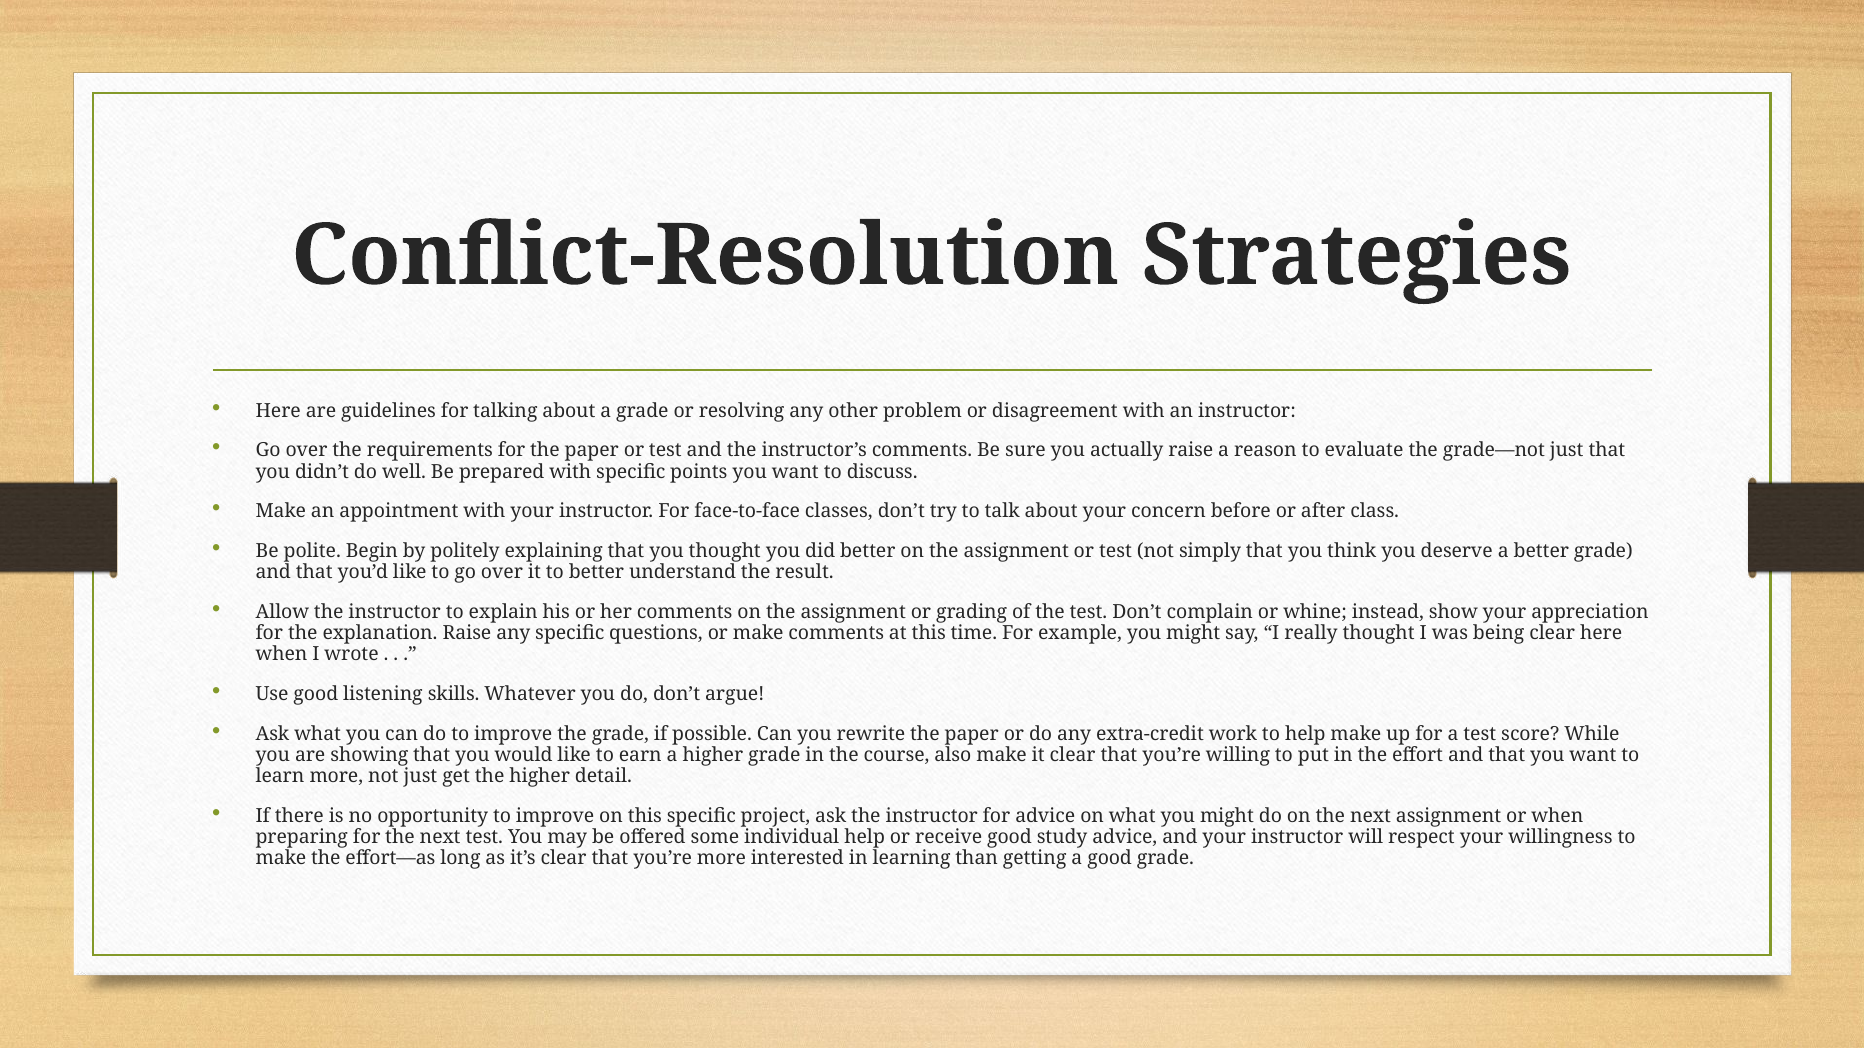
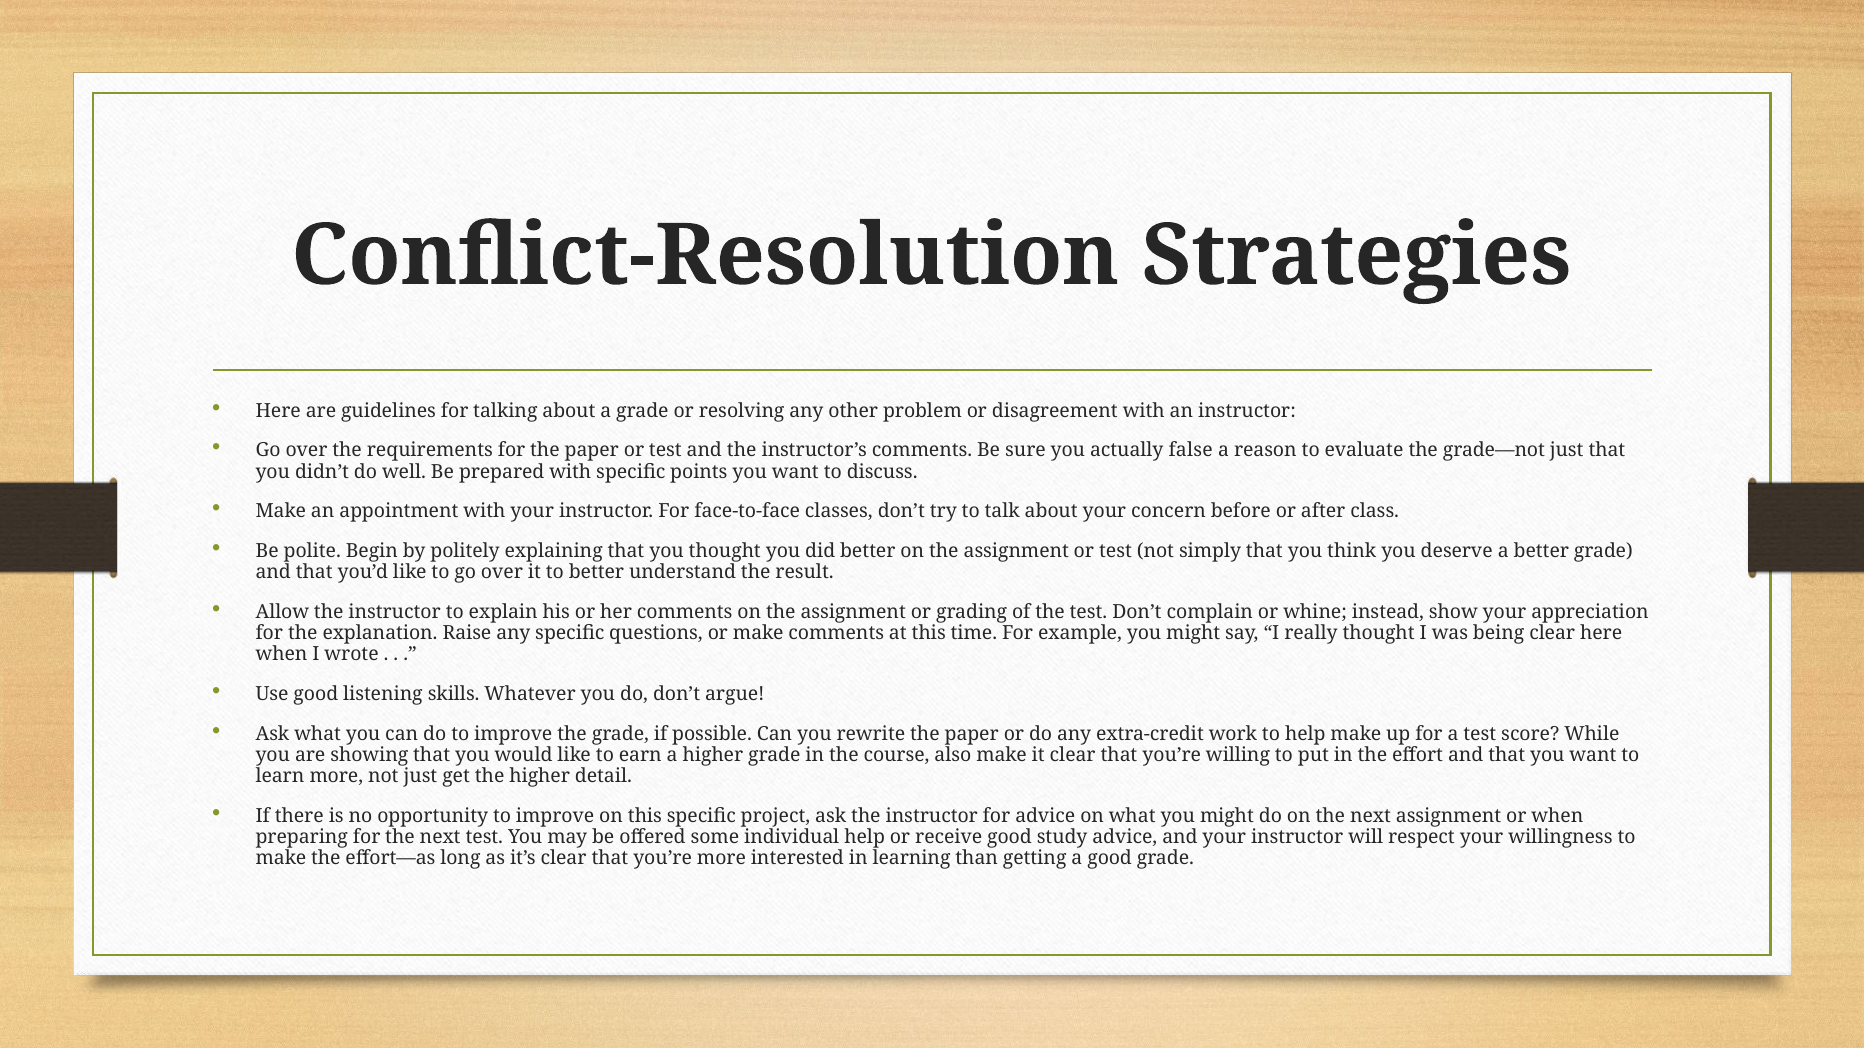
actually raise: raise -> false
